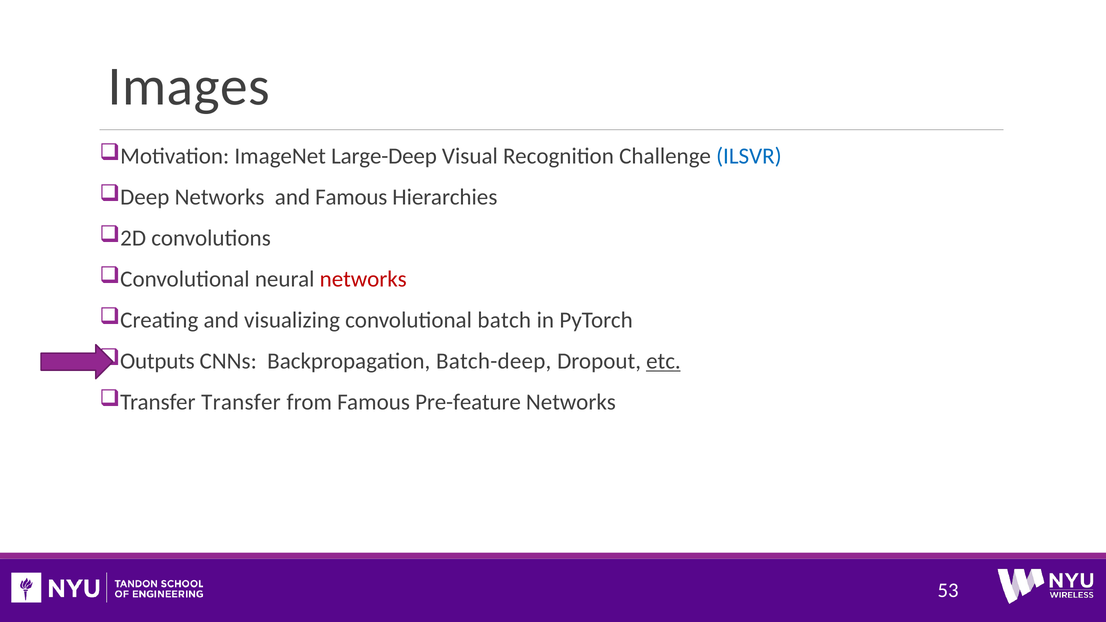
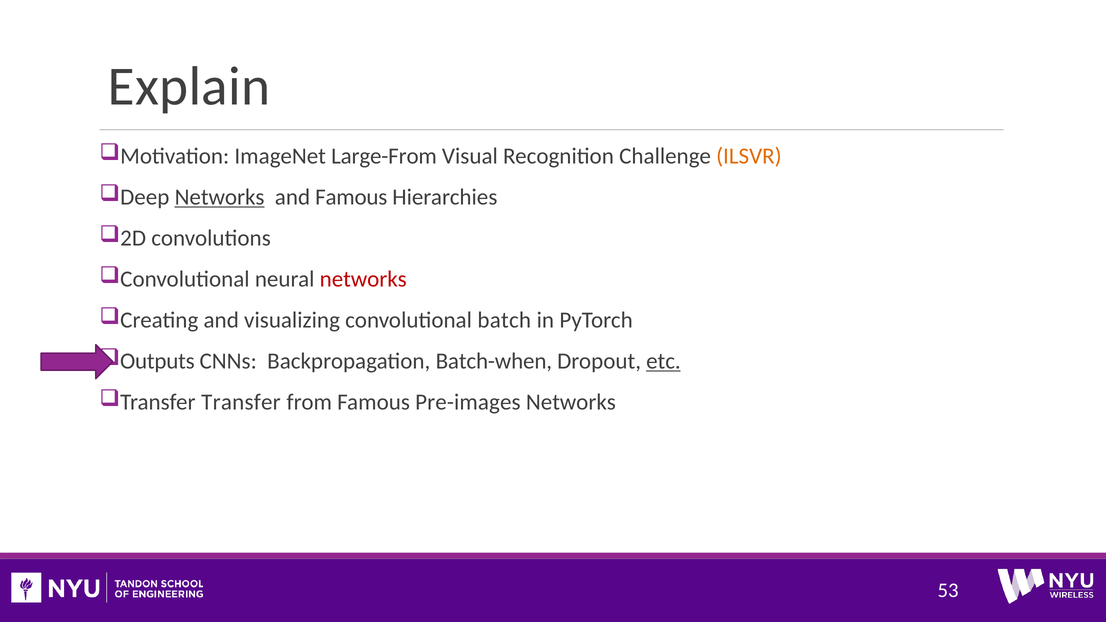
Images: Images -> Explain
Large-Deep: Large-Deep -> Large-From
ILSVR colour: blue -> orange
Networks at (220, 197) underline: none -> present
Batch-deep: Batch-deep -> Batch-when
Pre-feature: Pre-feature -> Pre-images
